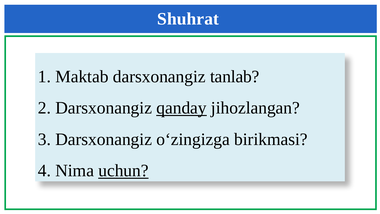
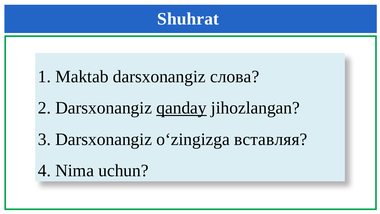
tanlab: tanlab -> слова
birikmasi: birikmasi -> вставляя
uchun underline: present -> none
